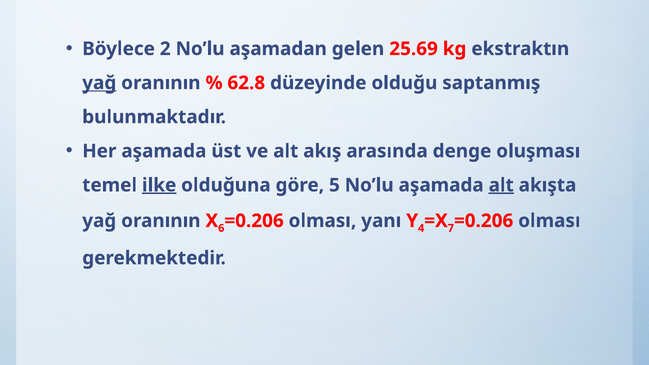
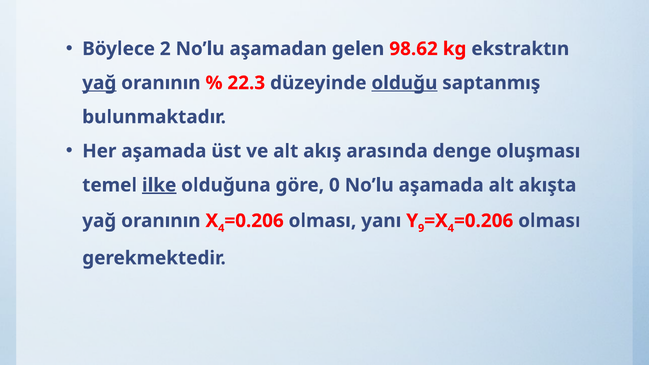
25.69: 25.69 -> 98.62
62.8: 62.8 -> 22.3
olduğu underline: none -> present
5: 5 -> 0
alt at (501, 185) underline: present -> none
6 at (221, 228): 6 -> 4
4: 4 -> 9
7 at (451, 228): 7 -> 4
